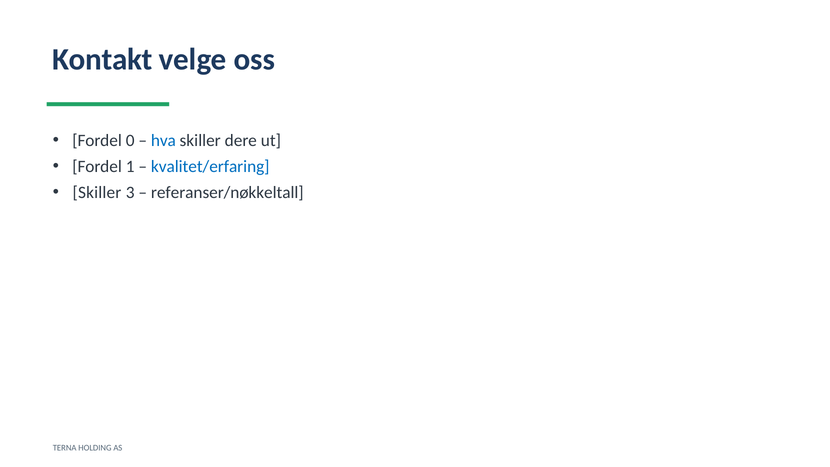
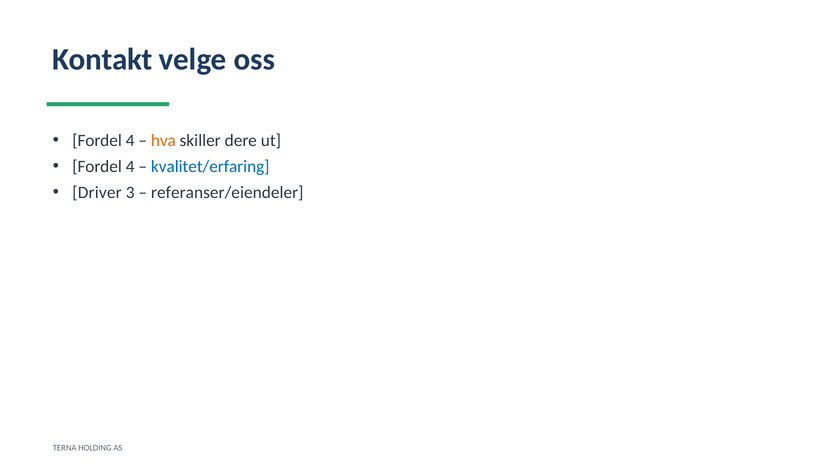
0 at (130, 141): 0 -> 4
hva colour: blue -> orange
1 at (130, 167): 1 -> 4
Skiller at (97, 192): Skiller -> Driver
referanser/nøkkeltall: referanser/nøkkeltall -> referanser/eiendeler
